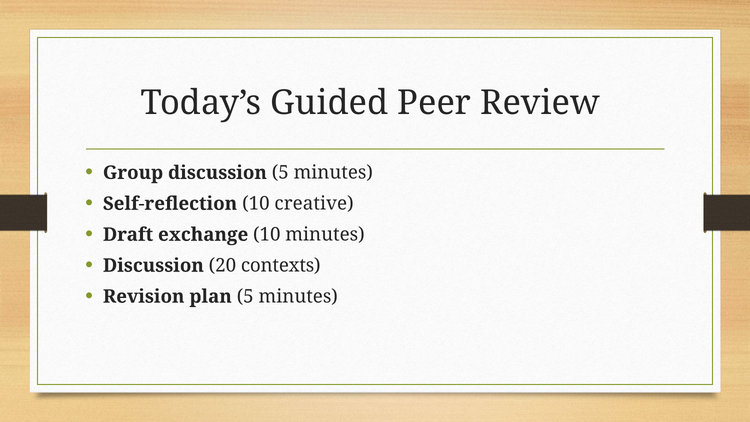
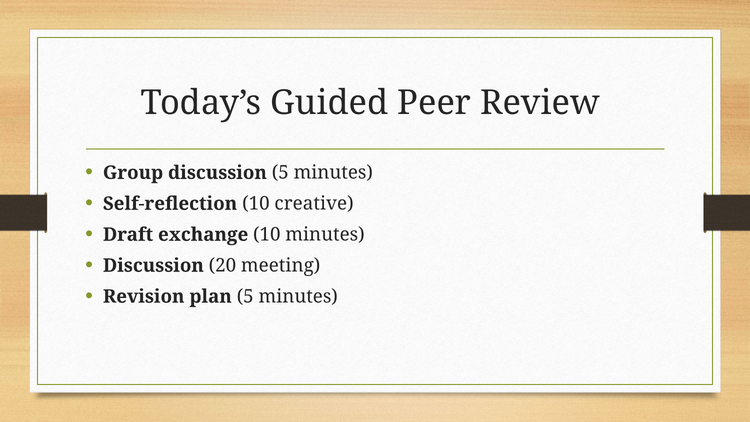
contexts: contexts -> meeting
